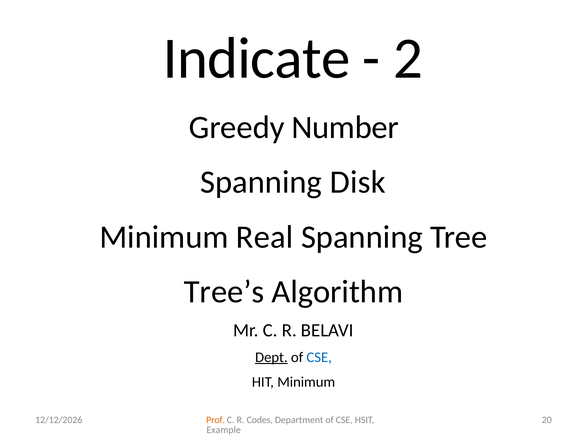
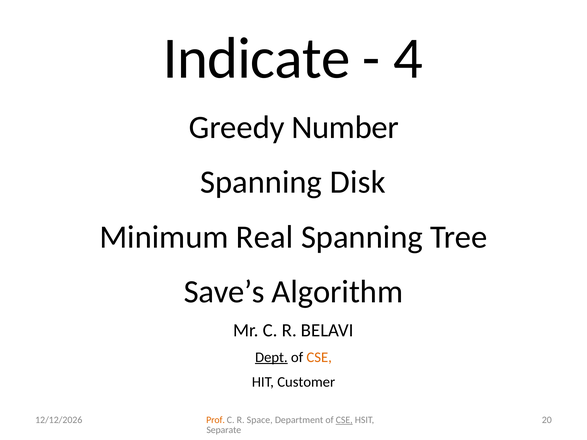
2: 2 -> 4
Tree’s: Tree’s -> Save’s
CSE at (319, 357) colour: blue -> orange
HIT Minimum: Minimum -> Customer
Codes: Codes -> Space
CSE at (344, 420) underline: none -> present
Example: Example -> Separate
